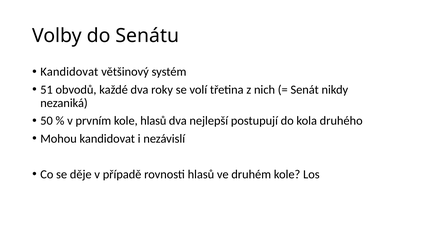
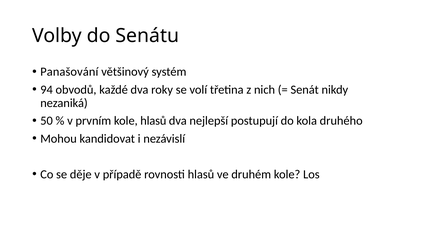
Kandidovat at (69, 72): Kandidovat -> Panašování
51: 51 -> 94
